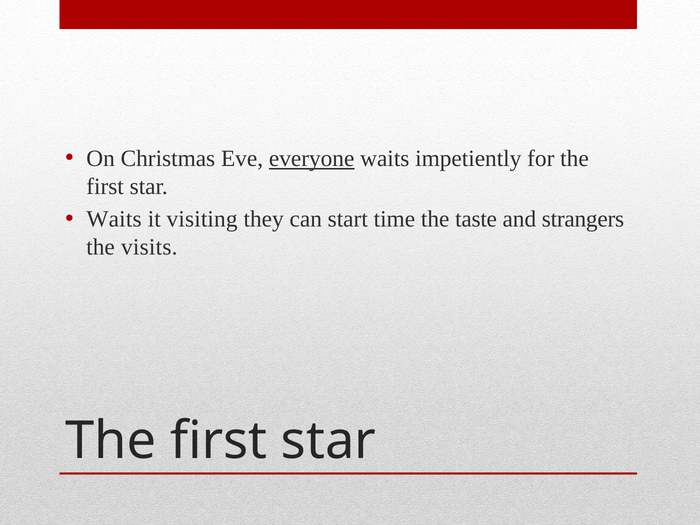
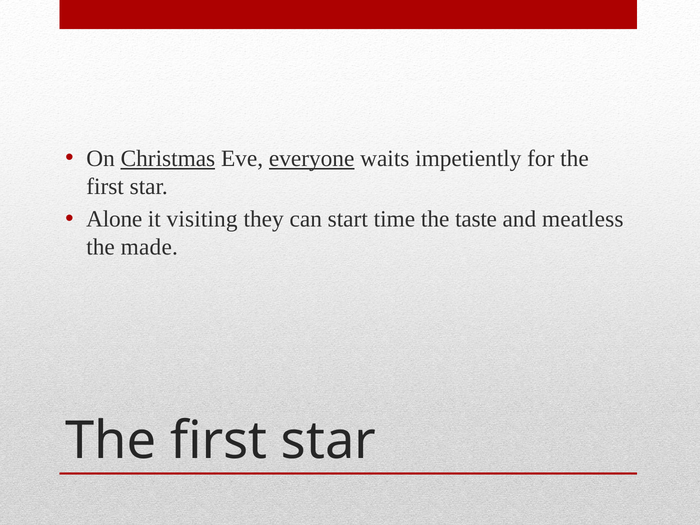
Christmas underline: none -> present
Waits at (114, 219): Waits -> Alone
strangers: strangers -> meatless
visits: visits -> made
